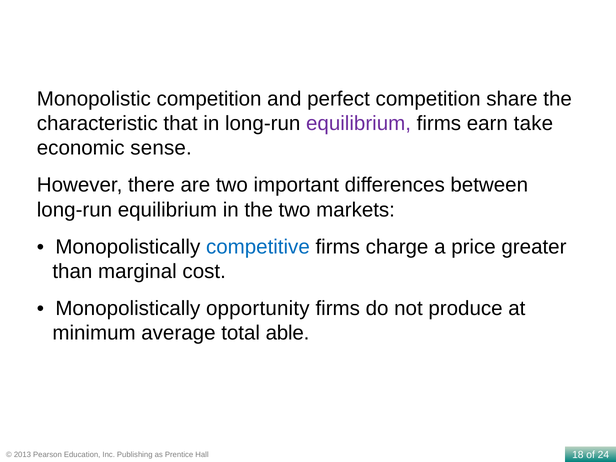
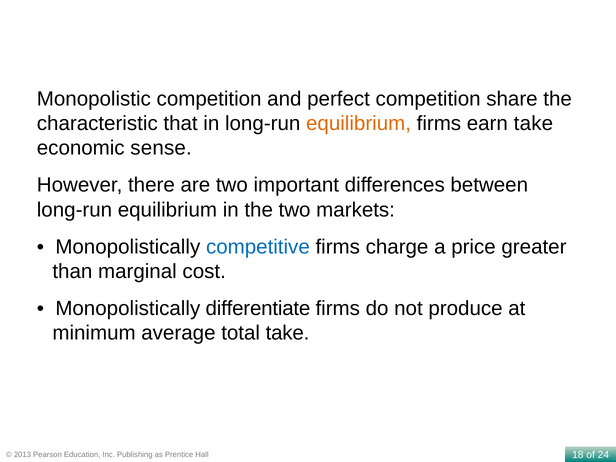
equilibrium at (359, 124) colour: purple -> orange
opportunity: opportunity -> differentiate
total able: able -> take
